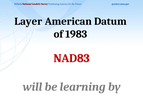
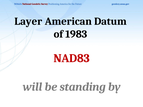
learning: learning -> standing
